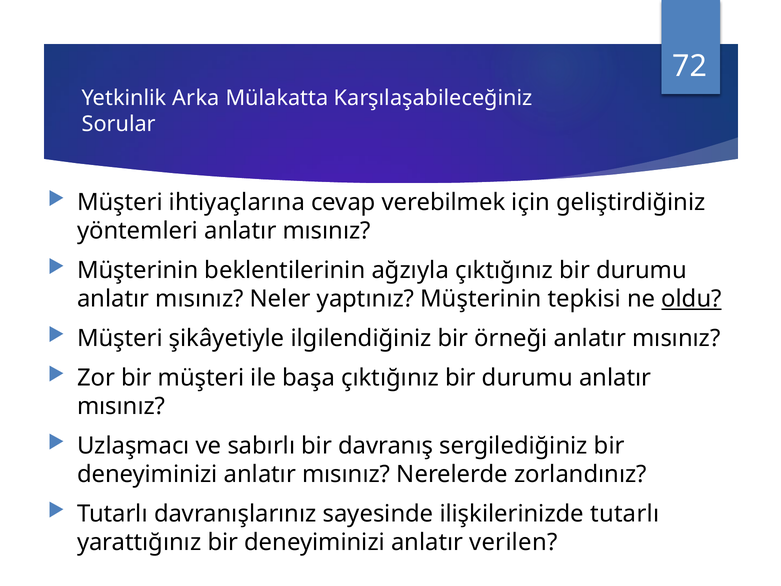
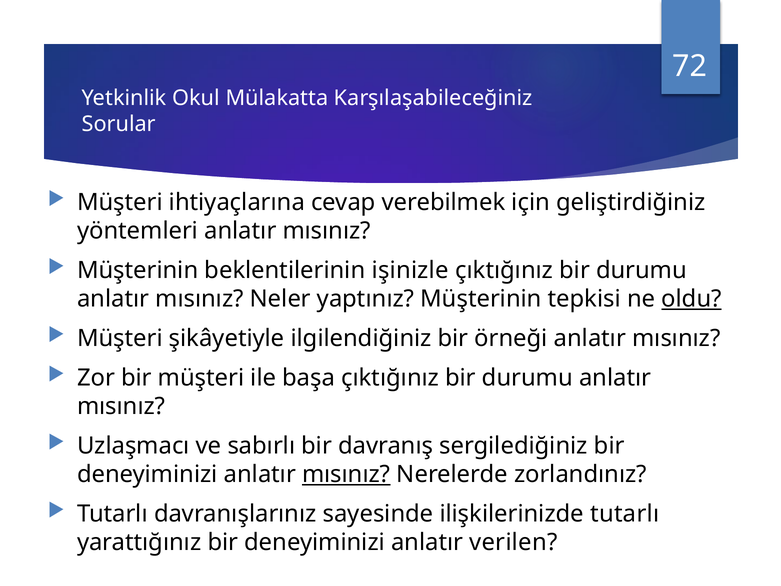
Arka: Arka -> Okul
ağzıyla: ağzıyla -> işinizle
mısınız at (346, 474) underline: none -> present
